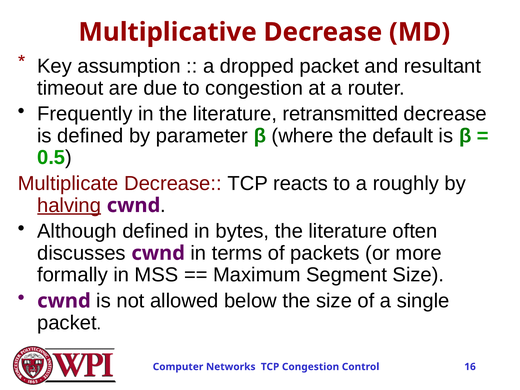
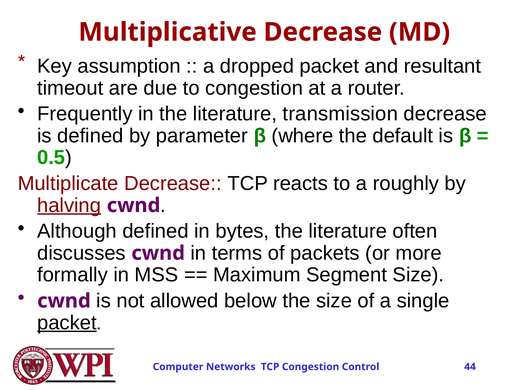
retransmitted: retransmitted -> transmission
packet at (67, 323) underline: none -> present
16: 16 -> 44
